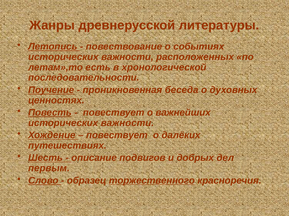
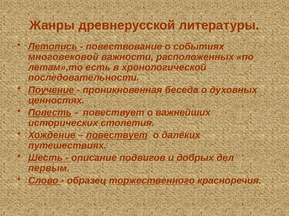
исторических at (63, 57): исторических -> многовековой
важности at (127, 123): важности -> столетия
повествует at (117, 136) underline: none -> present
